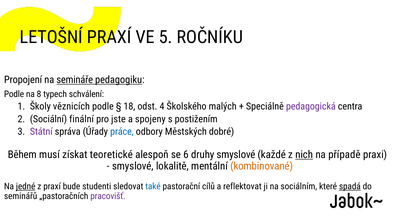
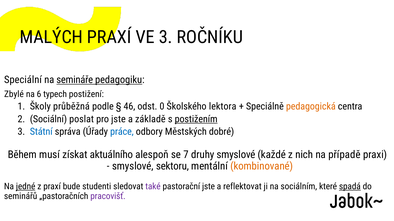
LETOŠNÍ: LETOŠNÍ -> MALÝCH
VE 5: 5 -> 3
Propojení: Propojení -> Speciální
Podle at (14, 94): Podle -> Zbylé
8: 8 -> 6
schválení: schválení -> postižení
věznicích: věznicích -> průběžná
18: 18 -> 46
4: 4 -> 0
malých: malých -> lektora
pedagogická colour: purple -> orange
finální: finální -> poslat
spojeny: spojeny -> základě
postižením underline: none -> present
Státní colour: purple -> blue
teoretické: teoretické -> aktuálního
6: 6 -> 7
nich underline: present -> none
lokalitě: lokalitě -> sektoru
také colour: blue -> purple
pastorační cílů: cílů -> jste
